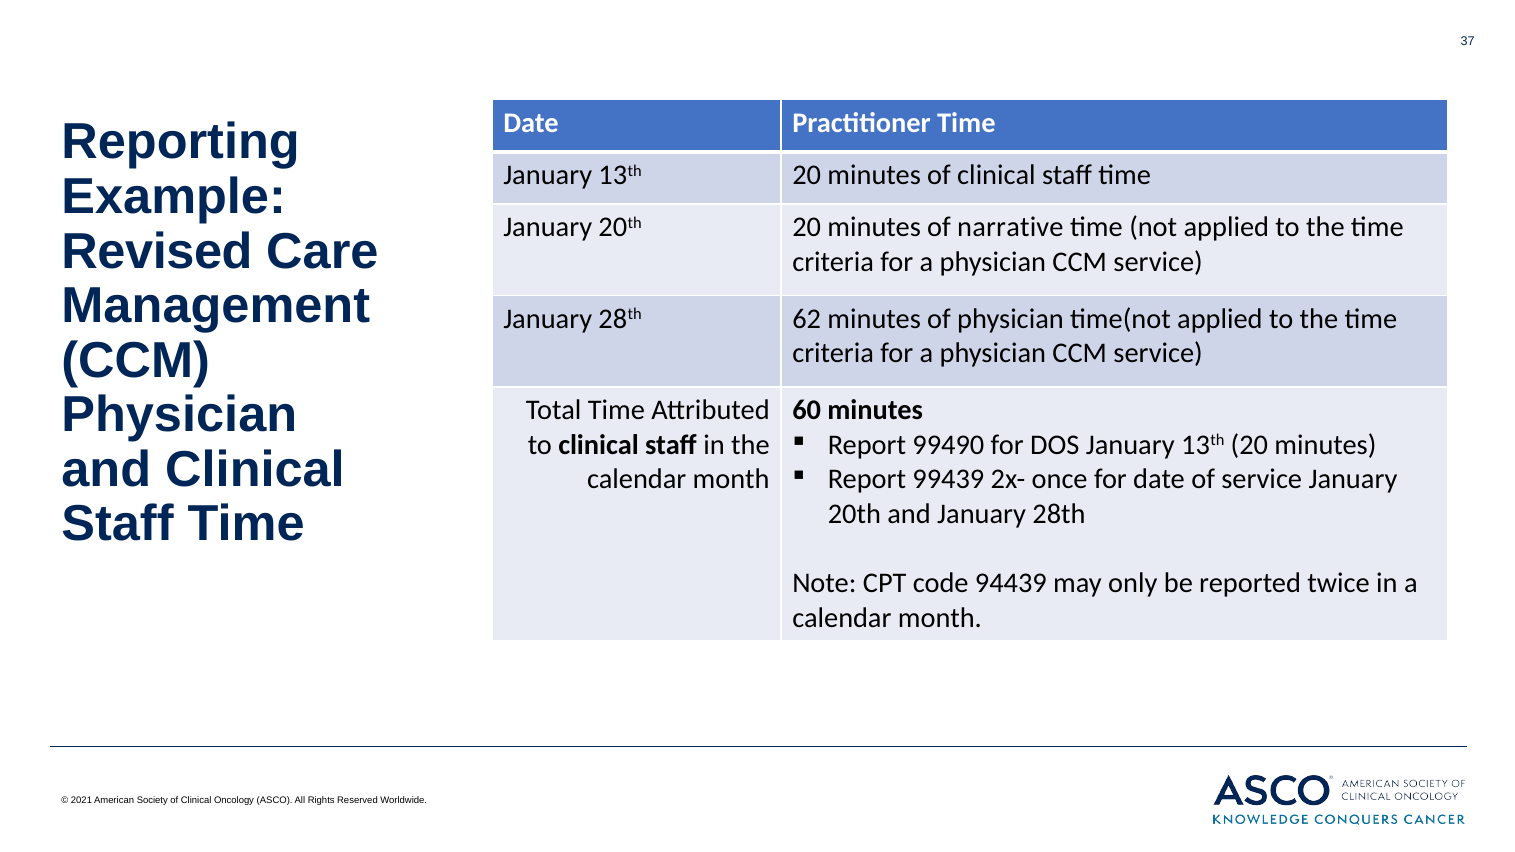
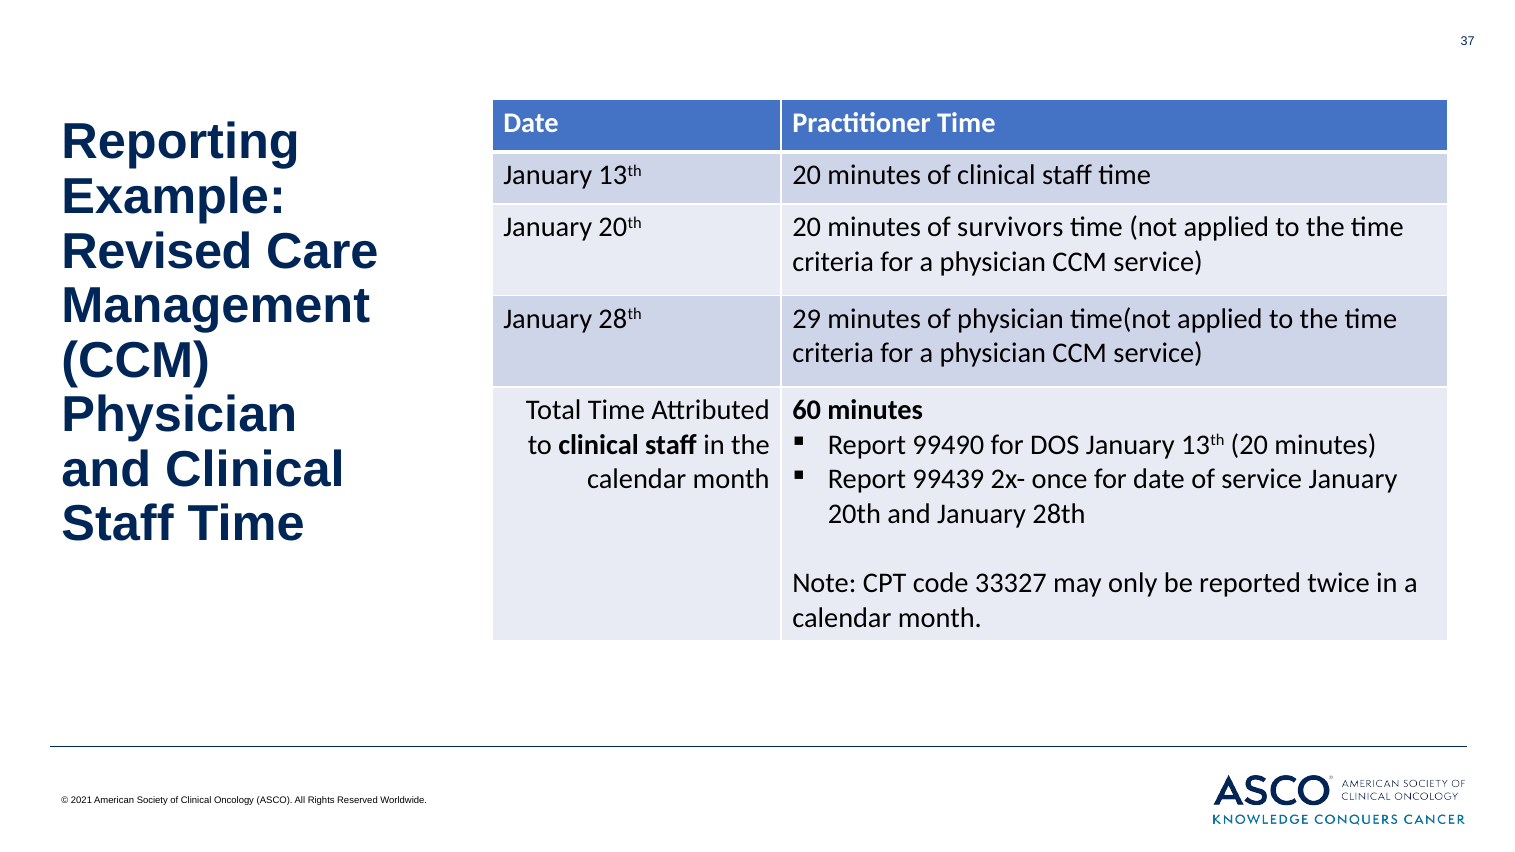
narrative: narrative -> survivors
62: 62 -> 29
94439: 94439 -> 33327
